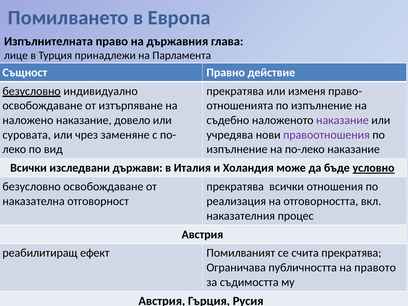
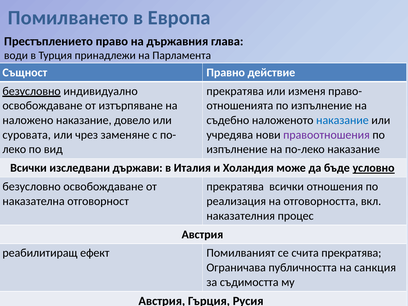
Изпълнителната: Изпълнителната -> Престъплението
лице: лице -> води
наказание at (342, 120) colour: purple -> blue
правото: правото -> санкция
